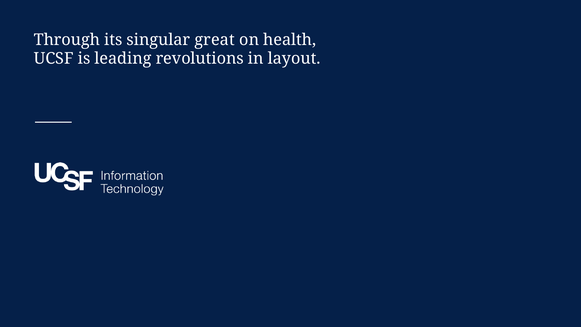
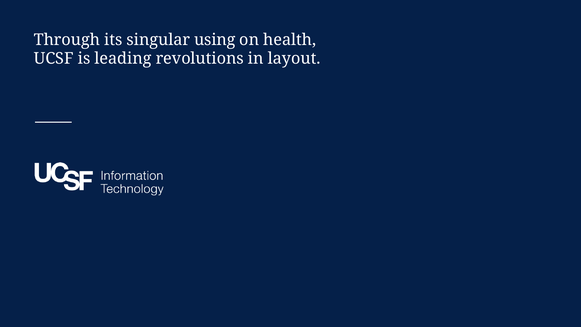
great: great -> using
